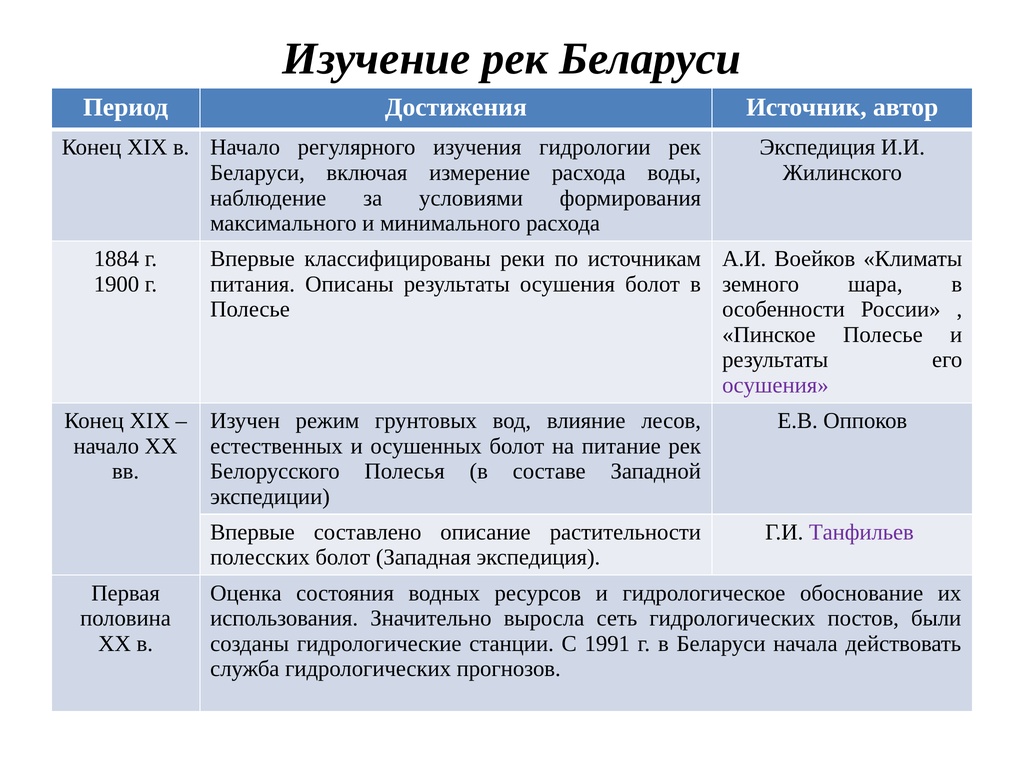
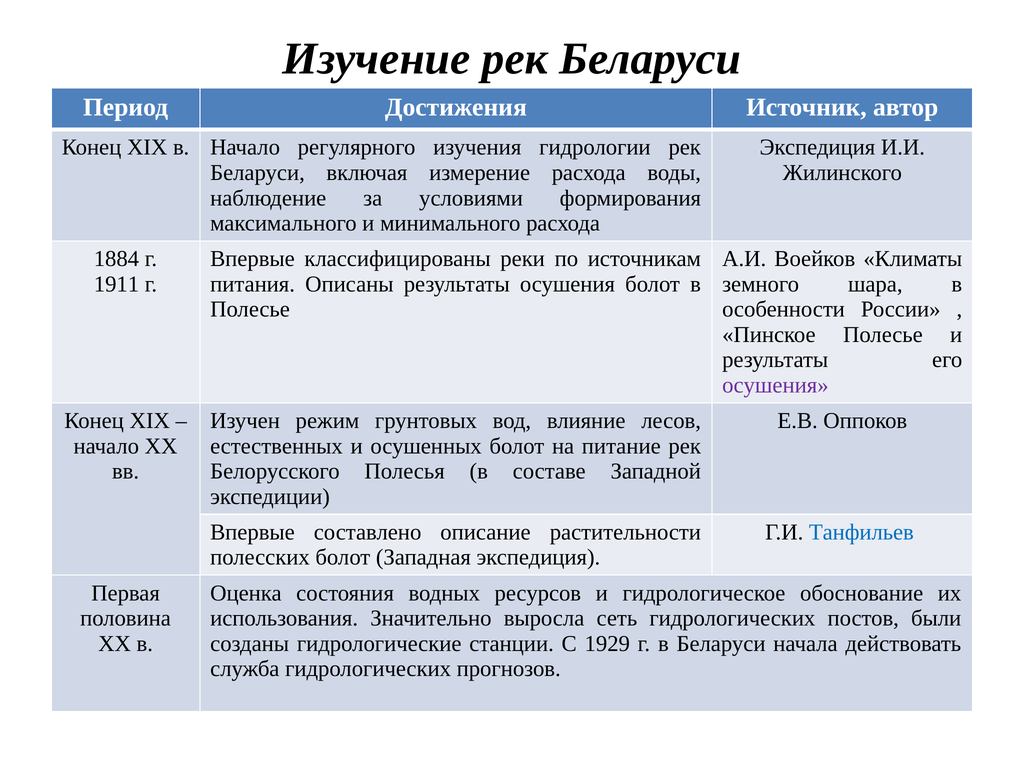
1900: 1900 -> 1911
Танфильев colour: purple -> blue
1991: 1991 -> 1929
